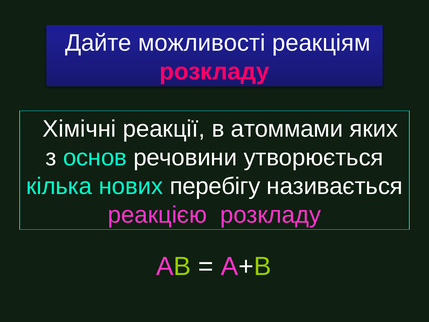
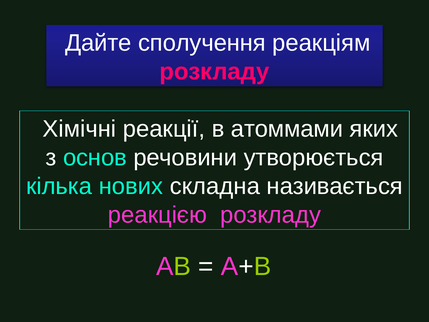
можливості: можливості -> сполучення
перебігу: перебігу -> складна
